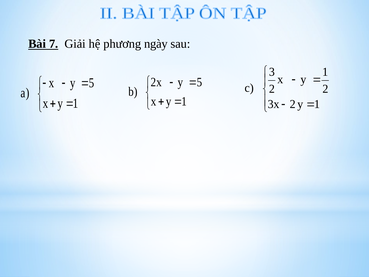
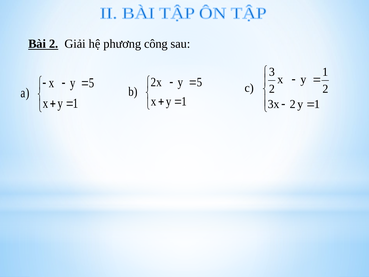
Bài 7: 7 -> 2
ngày: ngày -> công
